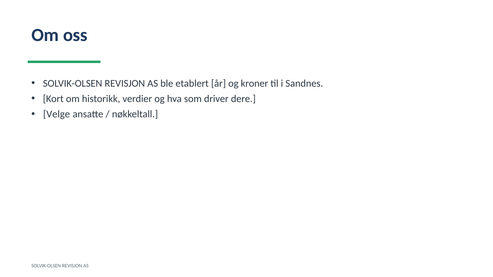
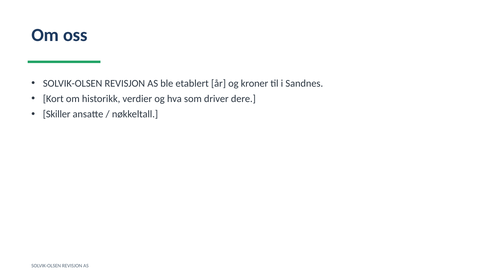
Velge: Velge -> Skiller
